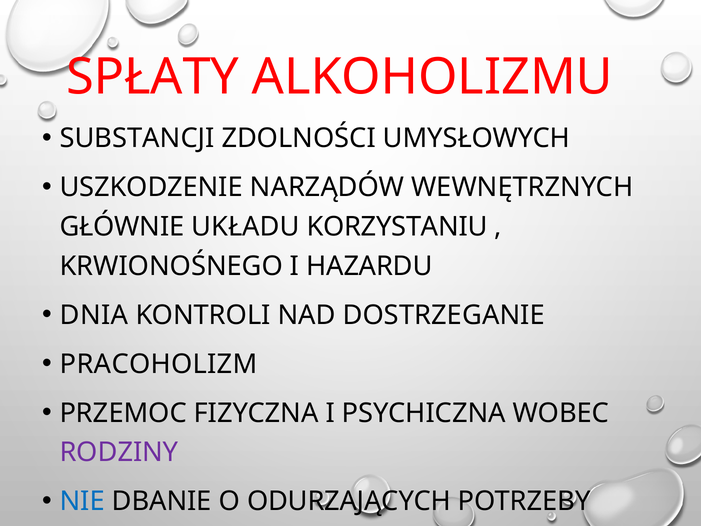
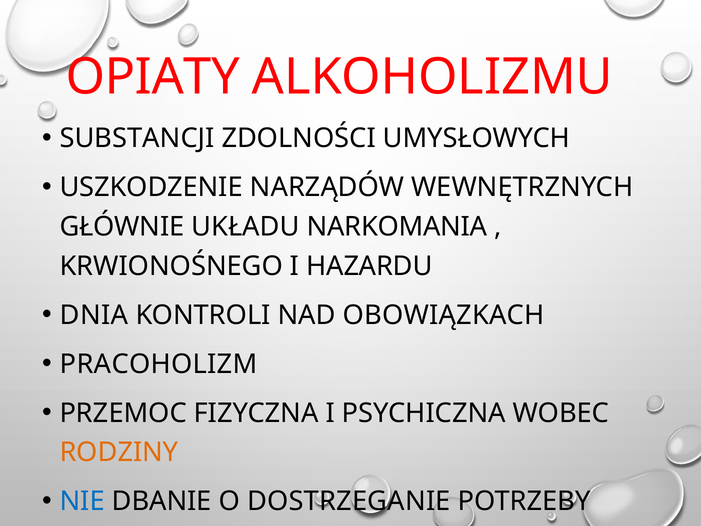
SPŁATY: SPŁATY -> OPIATY
KORZYSTANIU: KORZYSTANIU -> NARKOMANIA
DOSTRZEGANIE: DOSTRZEGANIE -> OBOWIĄZKACH
RODZINY colour: purple -> orange
ODURZAJĄCYCH: ODURZAJĄCYCH -> DOSTRZEGANIE
